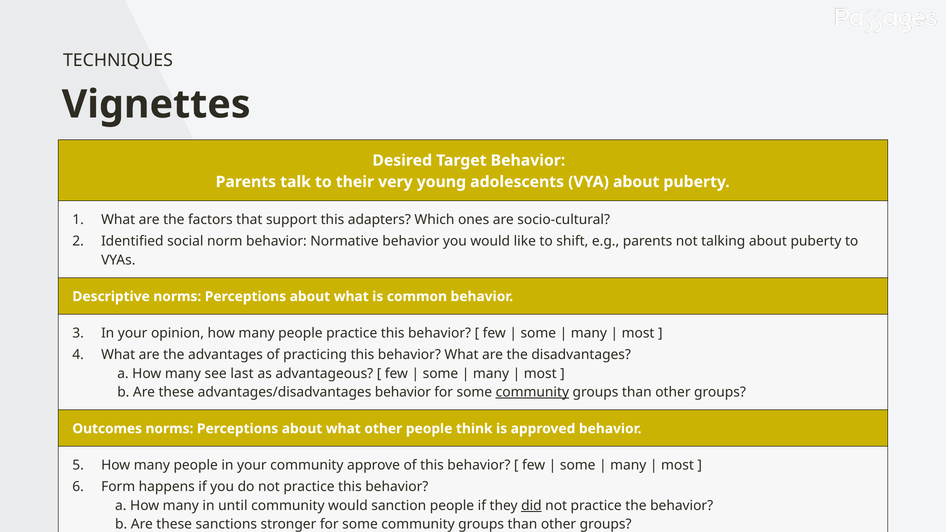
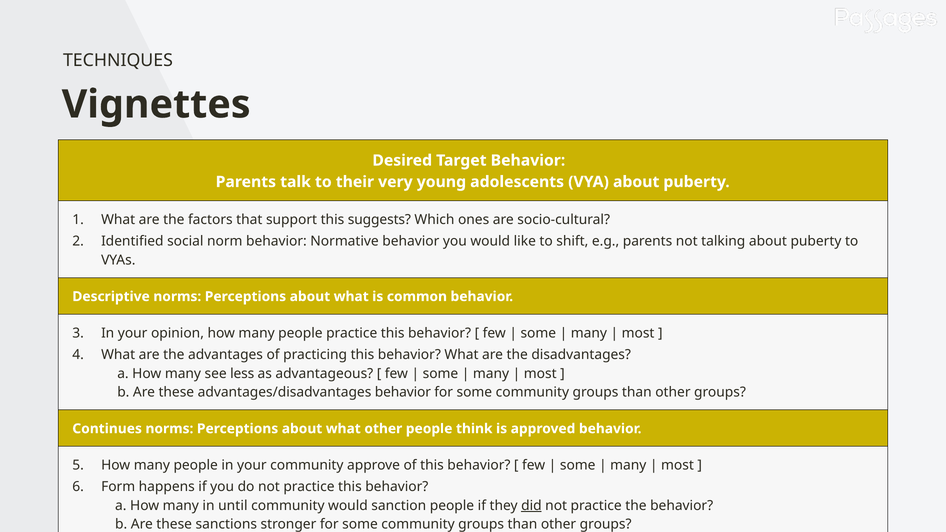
adapters: adapters -> suggests
last: last -> less
community at (532, 392) underline: present -> none
Outcomes: Outcomes -> Continues
